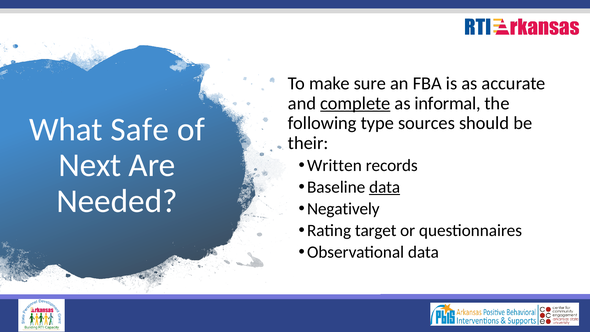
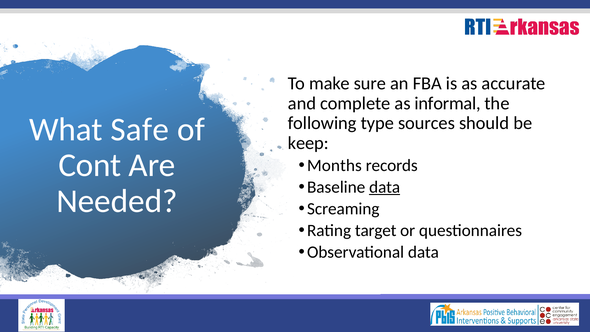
complete underline: present -> none
their: their -> keep
Next: Next -> Cont
Written: Written -> Months
Negatively: Negatively -> Screaming
